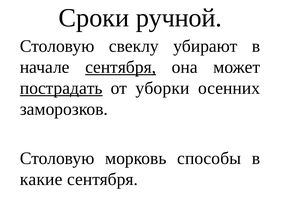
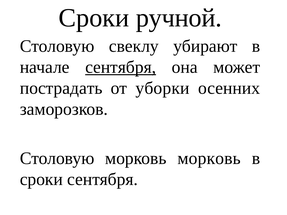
пострадать underline: present -> none
морковь способы: способы -> морковь
какие at (41, 179): какие -> сроки
